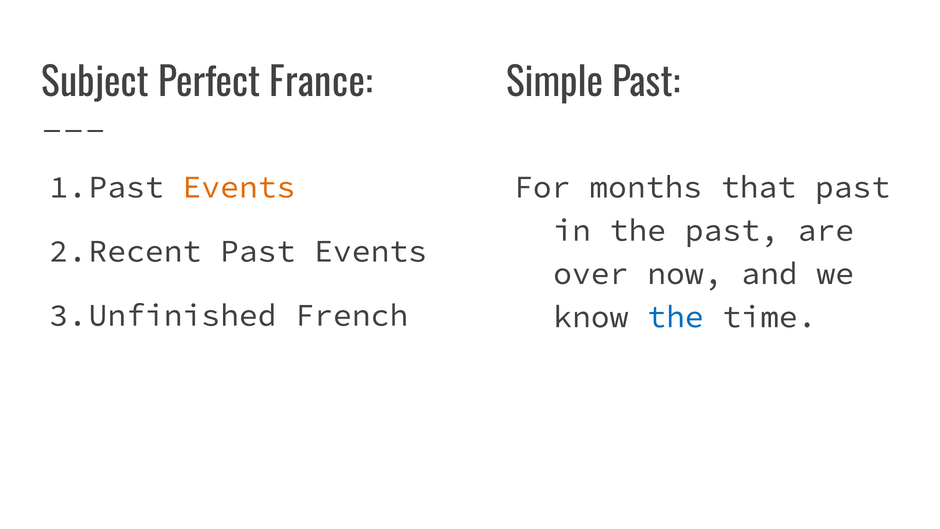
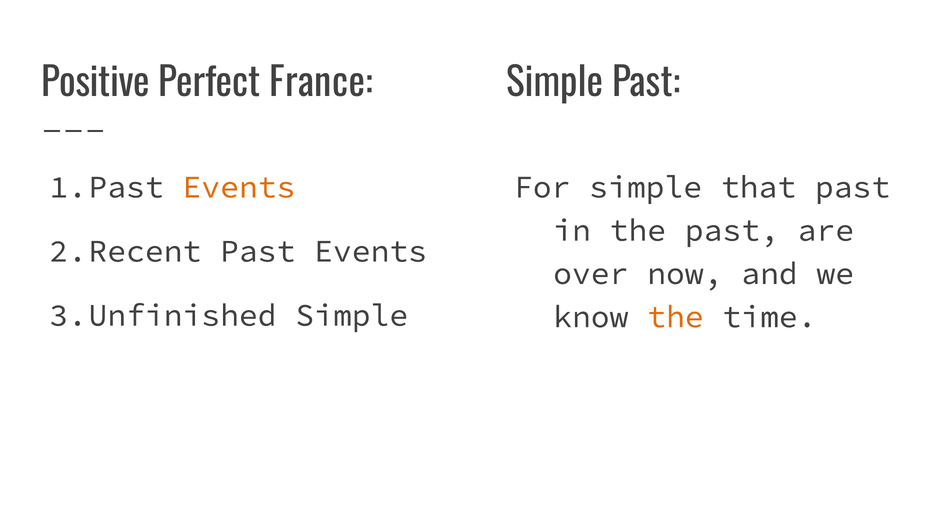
Subject: Subject -> Positive
For months: months -> simple
French at (352, 315): French -> Simple
the at (675, 317) colour: blue -> orange
